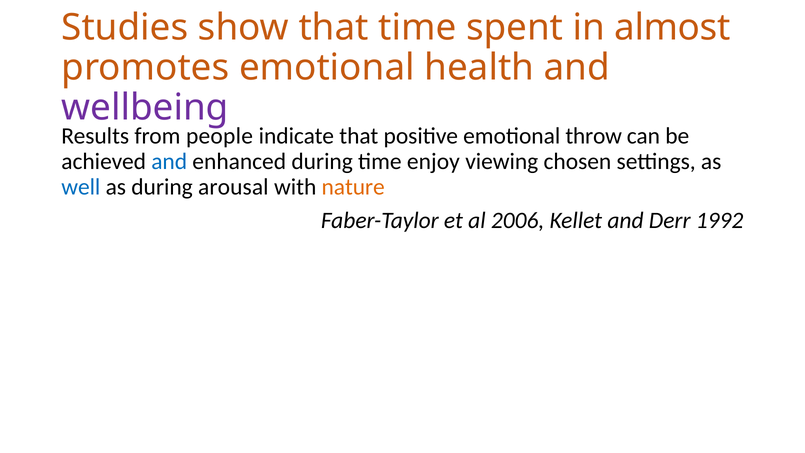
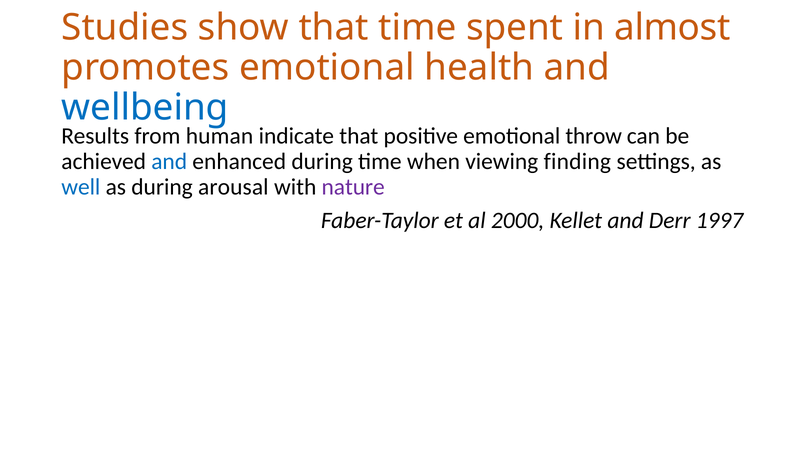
wellbeing colour: purple -> blue
people: people -> human
enjoy: enjoy -> when
chosen: chosen -> finding
nature colour: orange -> purple
2006: 2006 -> 2000
1992: 1992 -> 1997
